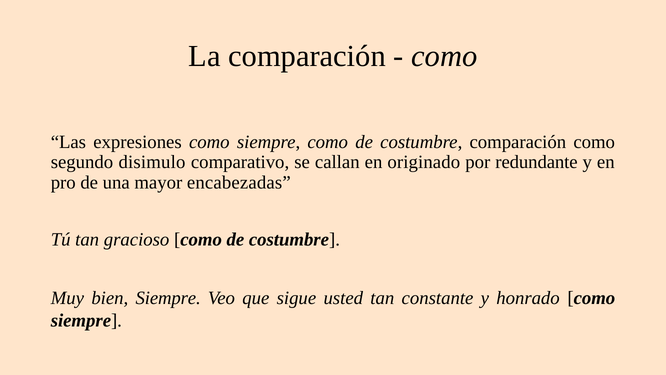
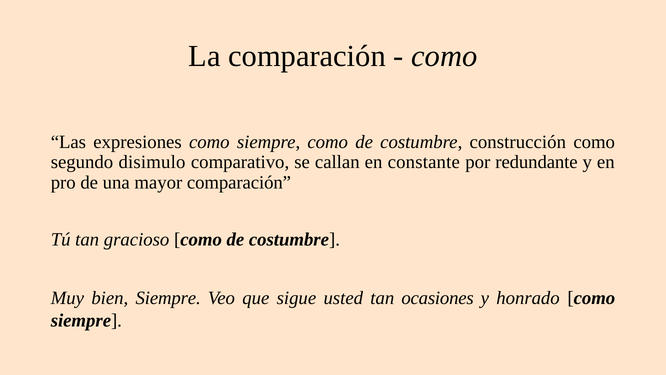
costumbre comparación: comparación -> construcción
originado: originado -> constante
mayor encabezadas: encabezadas -> comparación
constante: constante -> ocasiones
